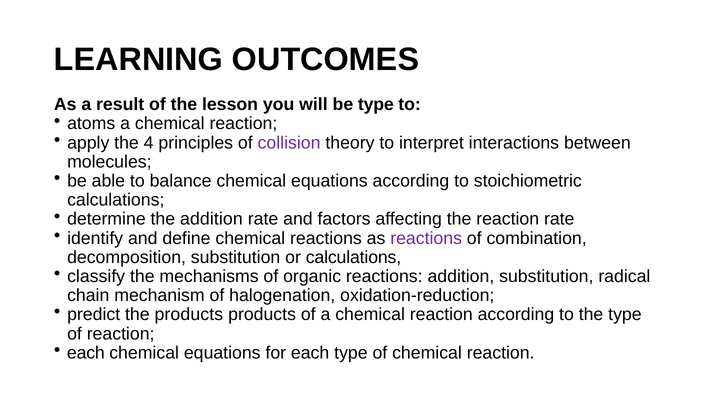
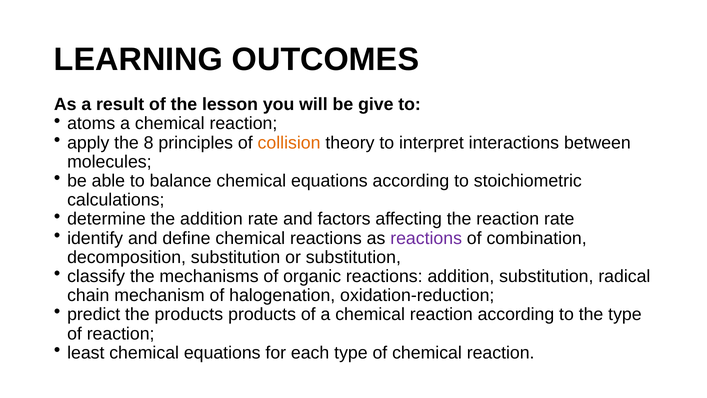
be type: type -> give
4: 4 -> 8
collision colour: purple -> orange
or calculations: calculations -> substitution
each at (86, 353): each -> least
